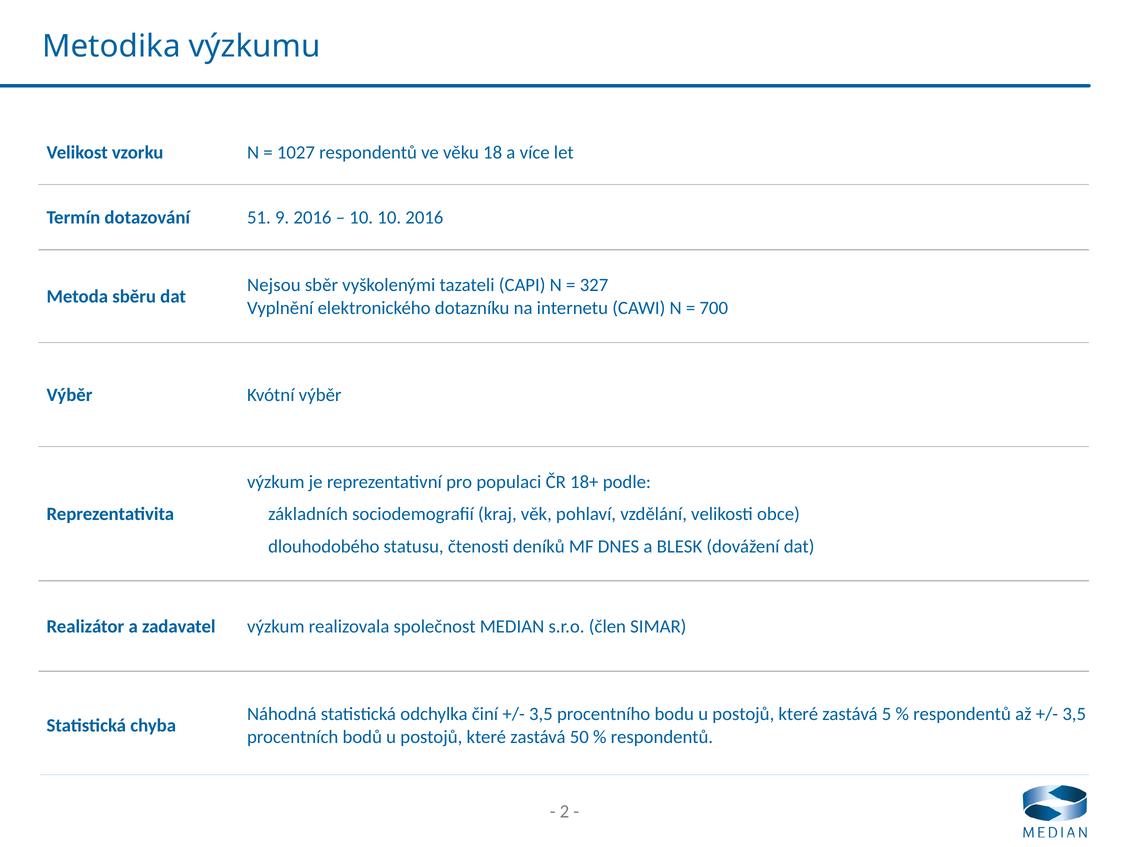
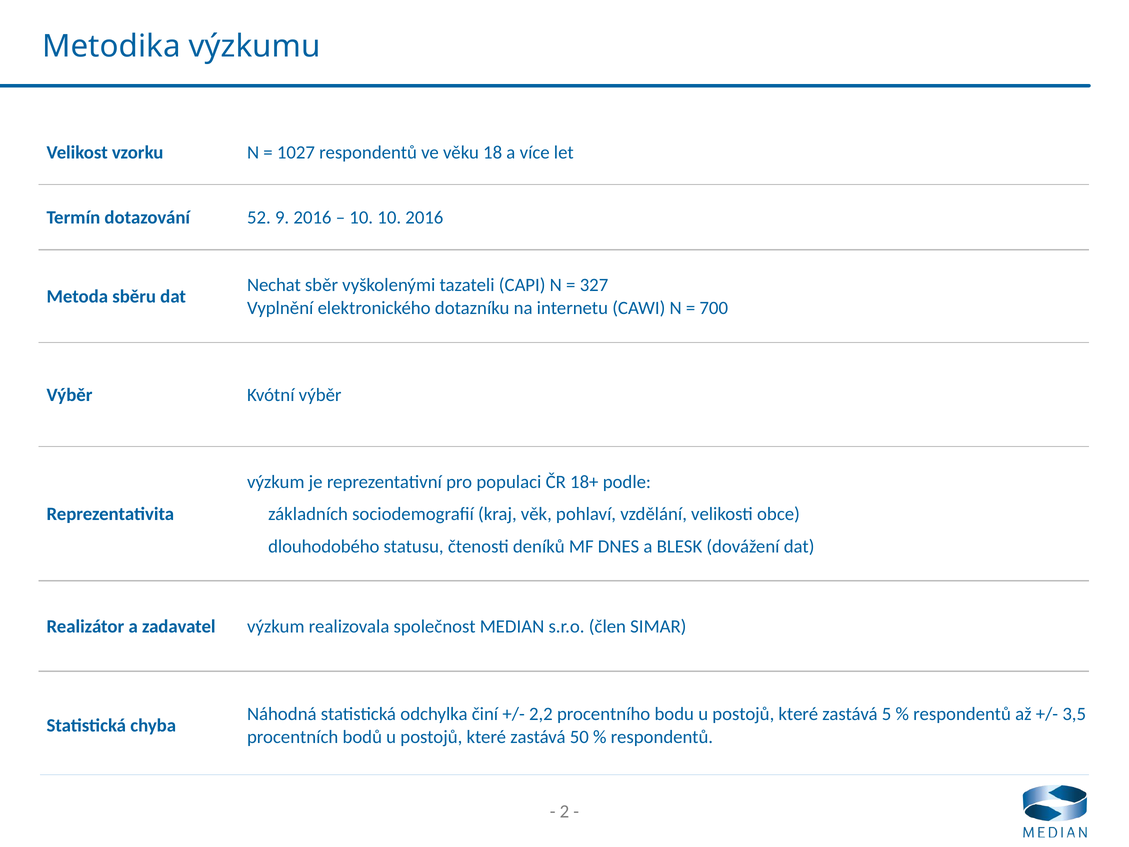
51: 51 -> 52
Nejsou: Nejsou -> Nechat
3,5 at (541, 714): 3,5 -> 2,2
